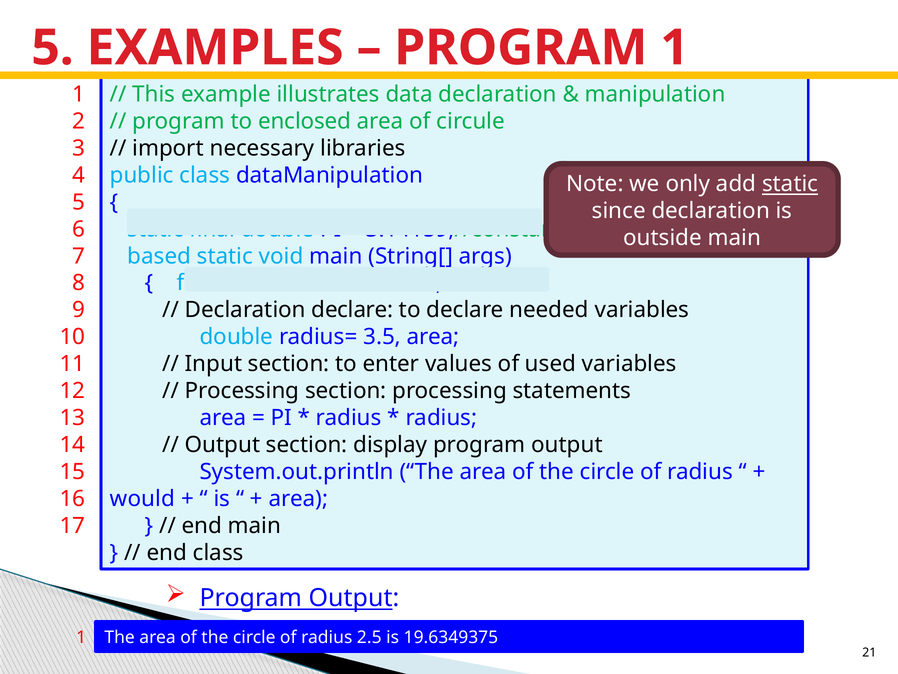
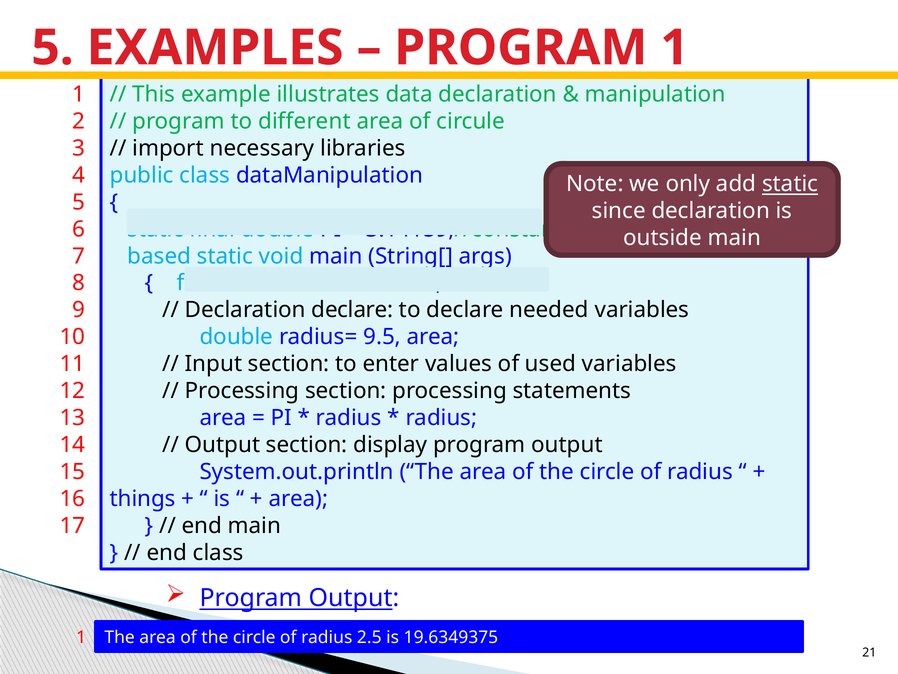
enclosed: enclosed -> different
3.5: 3.5 -> 9.5
would: would -> things
